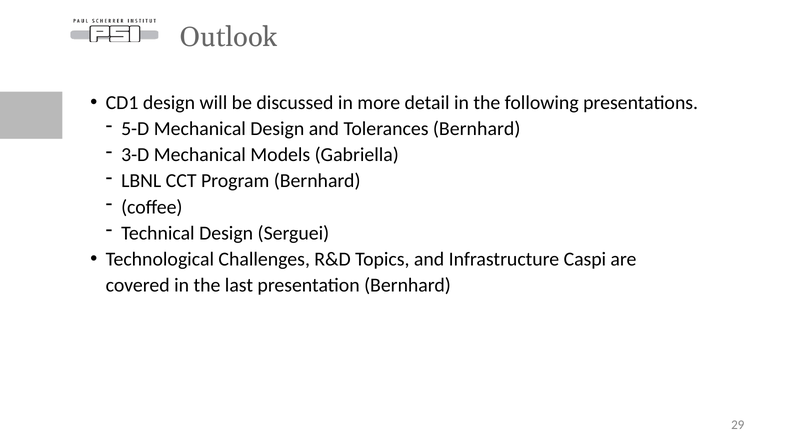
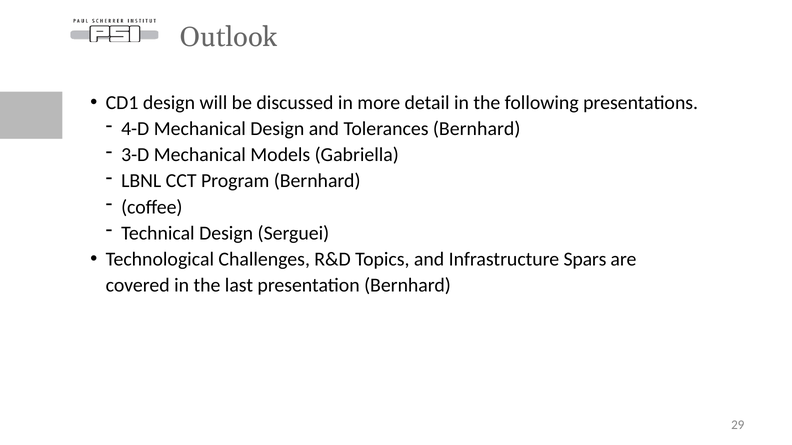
5-D: 5-D -> 4-D
Caspi: Caspi -> Spars
